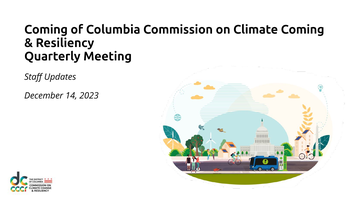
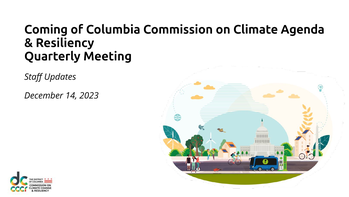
Climate Coming: Coming -> Agenda
